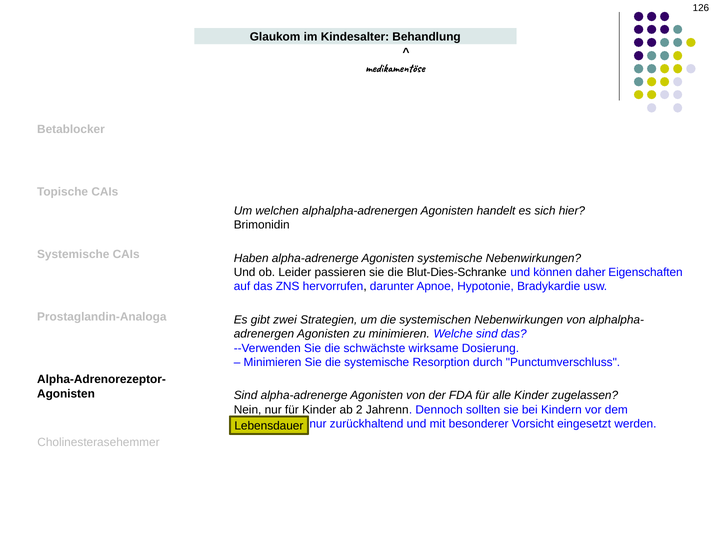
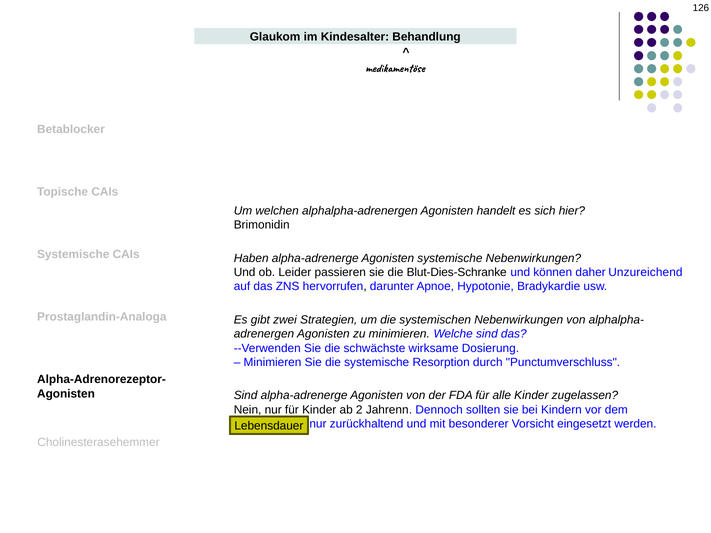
Eigenschaften: Eigenschaften -> Unzureichend
